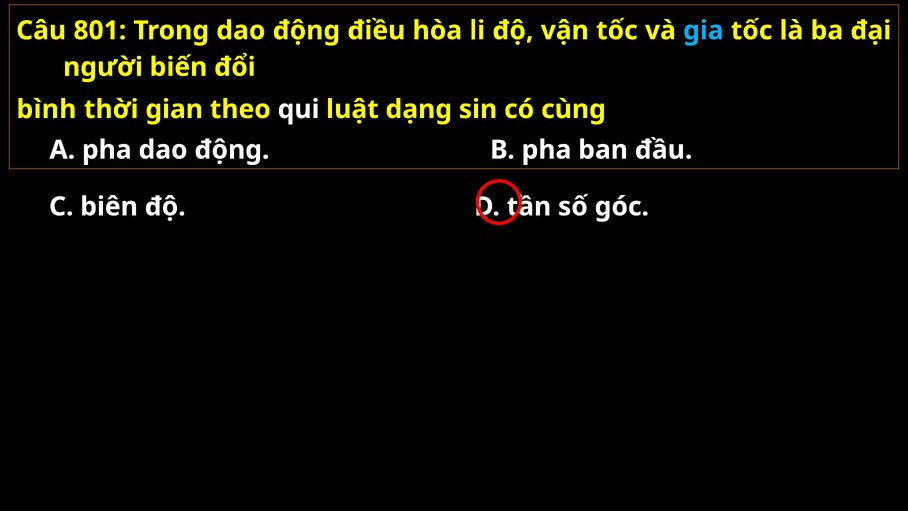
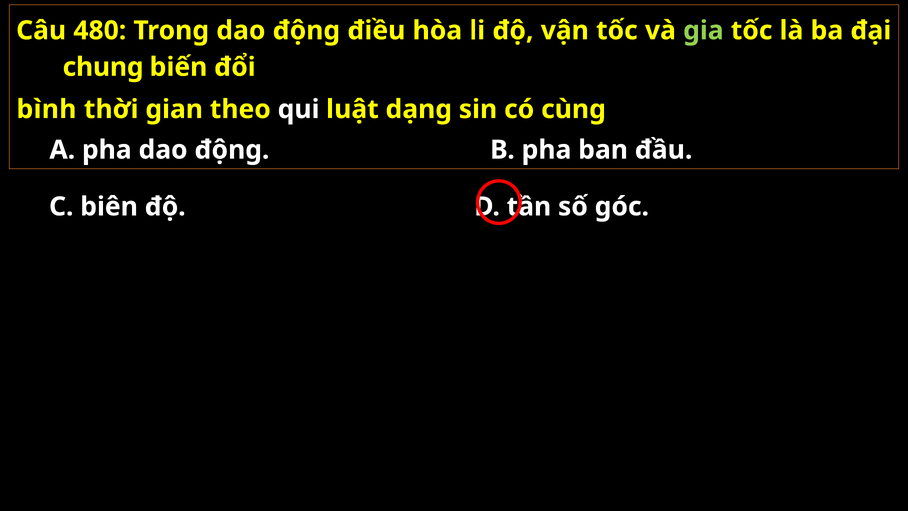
801: 801 -> 480
gia colour: light blue -> light green
người: người -> chung
